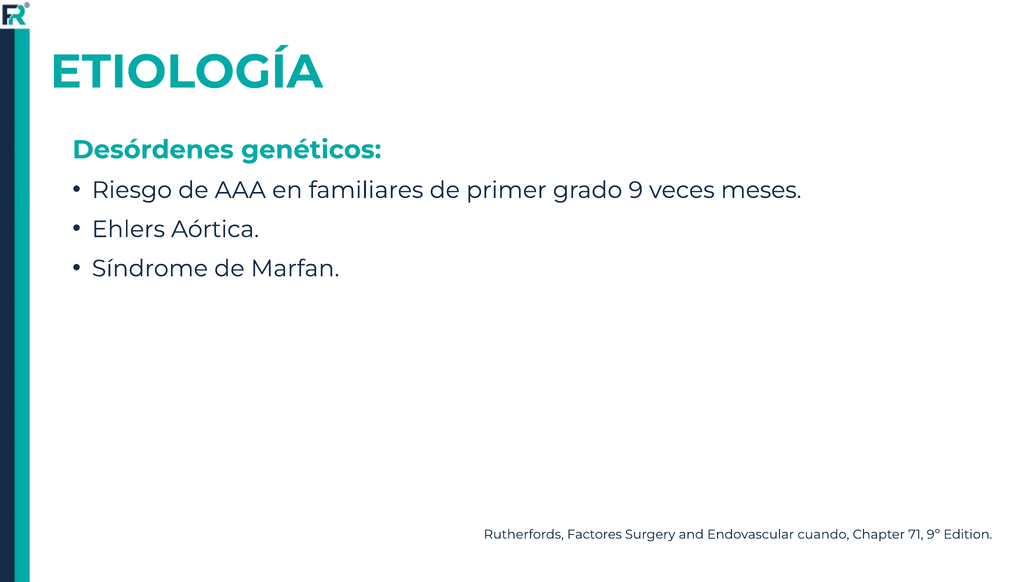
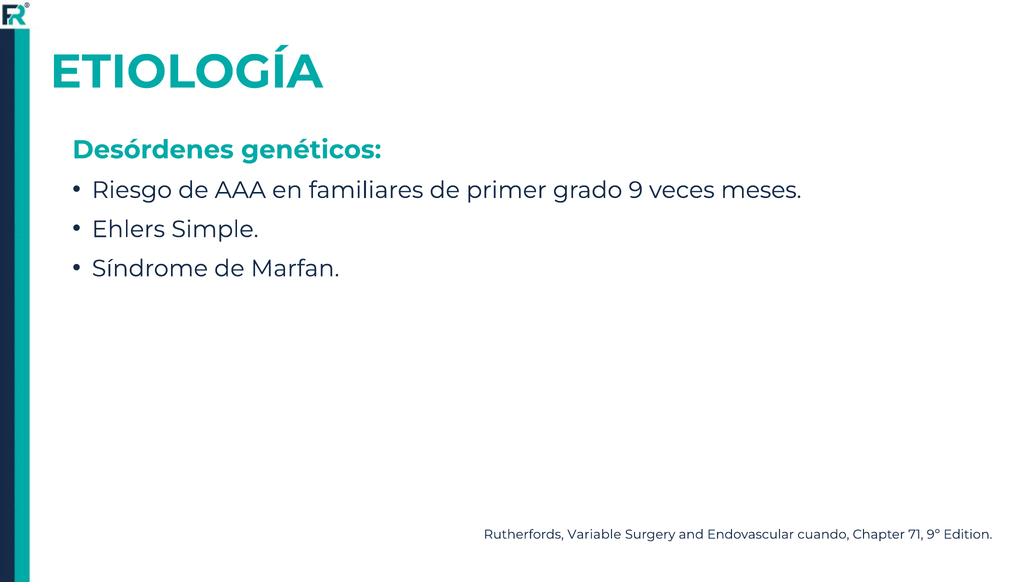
Aórtica: Aórtica -> Simple
Factores: Factores -> Variable
